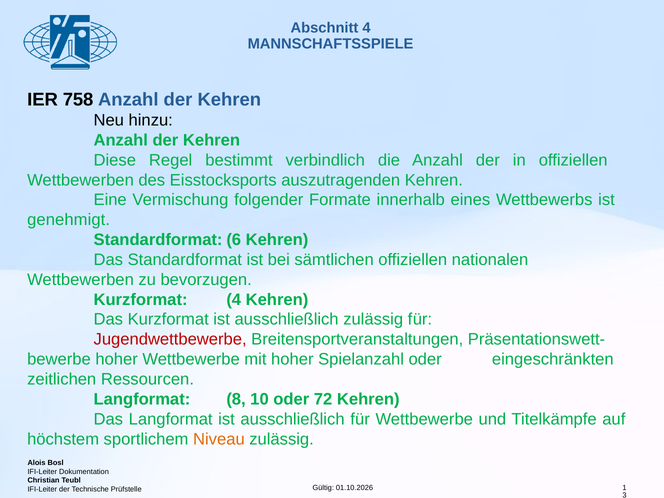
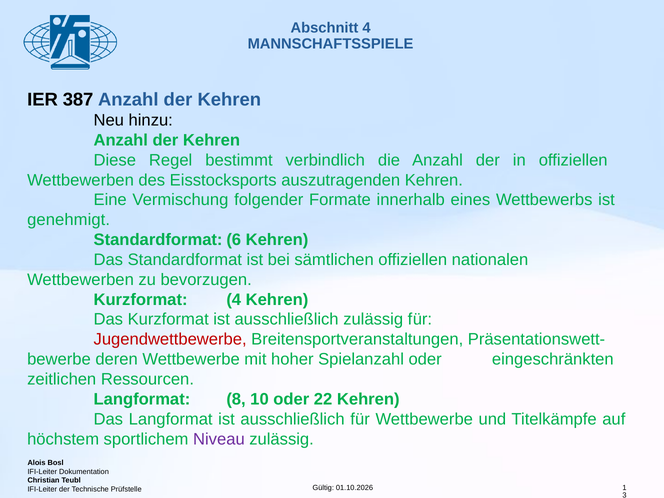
758: 758 -> 387
bewerbe hoher: hoher -> deren
72: 72 -> 22
Niveau colour: orange -> purple
